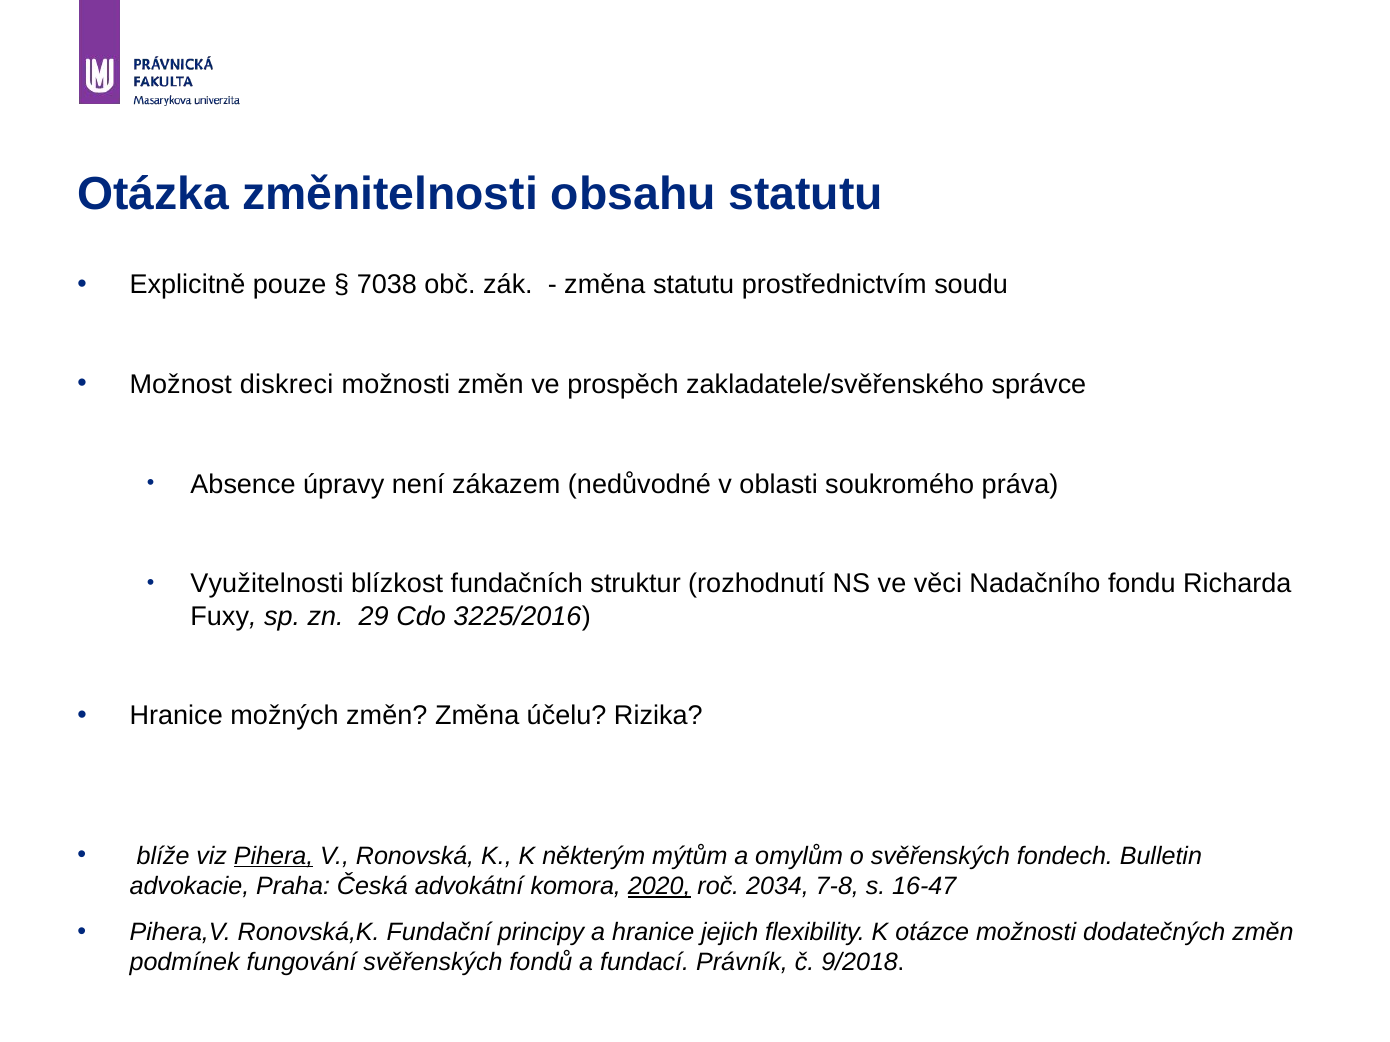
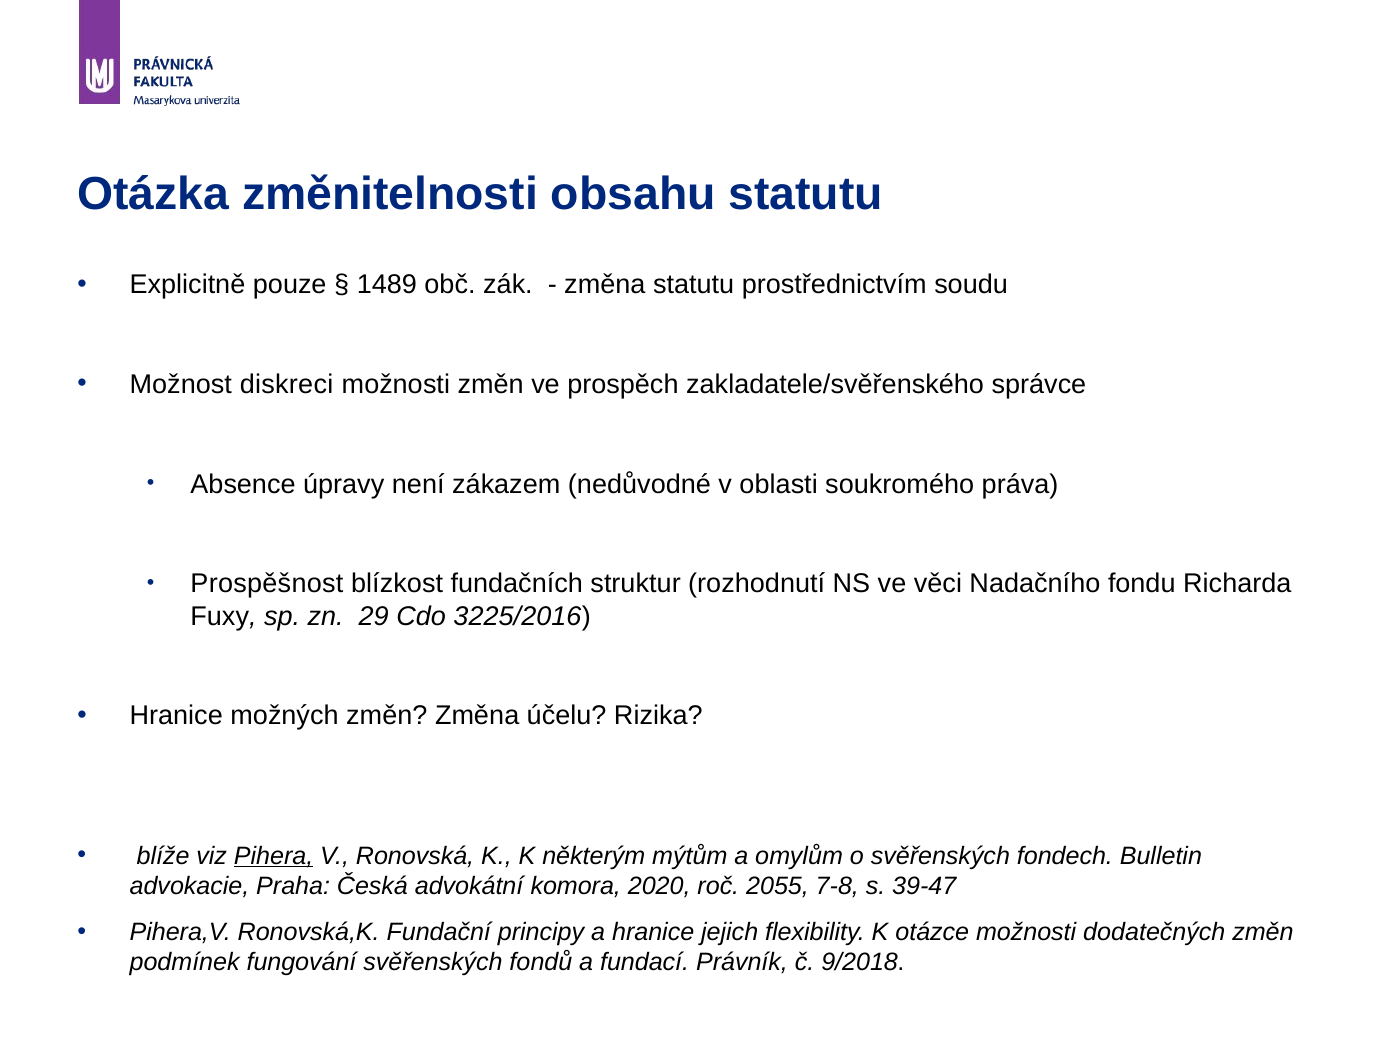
7038: 7038 -> 1489
Využitelnosti: Využitelnosti -> Prospěšnost
2020 underline: present -> none
2034: 2034 -> 2055
16-47: 16-47 -> 39-47
